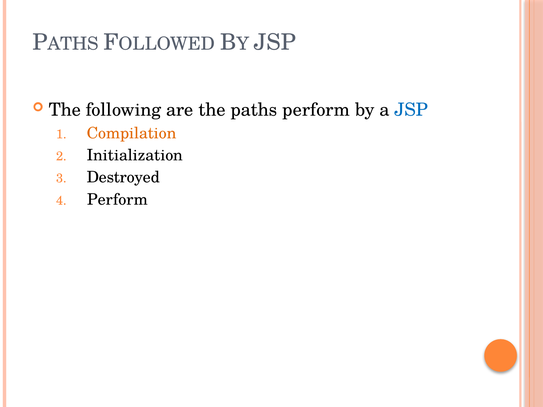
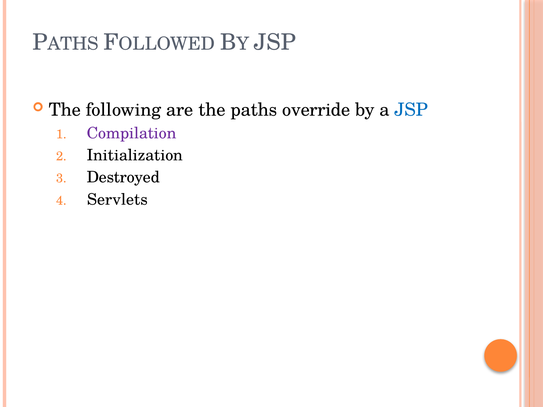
paths perform: perform -> override
Compilation colour: orange -> purple
Perform at (117, 200): Perform -> Servlets
